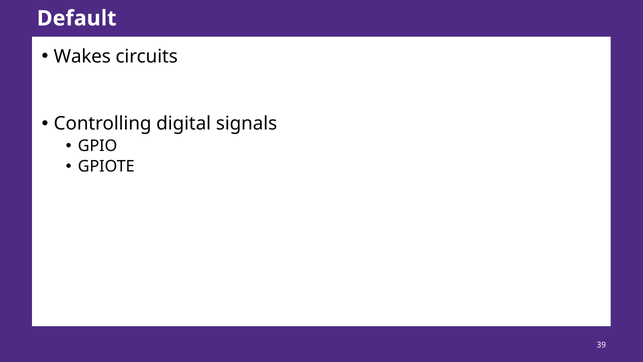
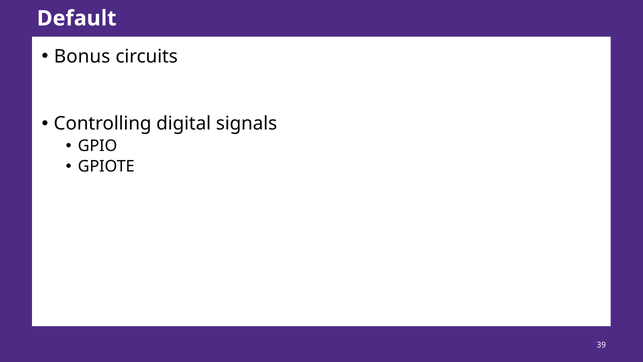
Wakes: Wakes -> Bonus
